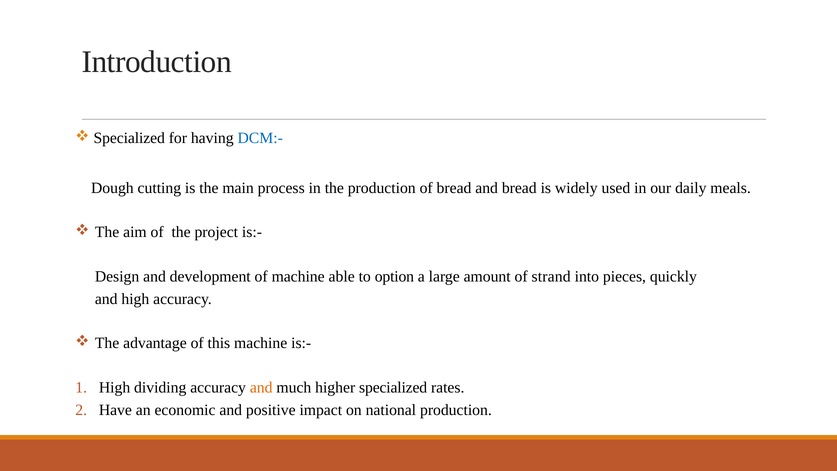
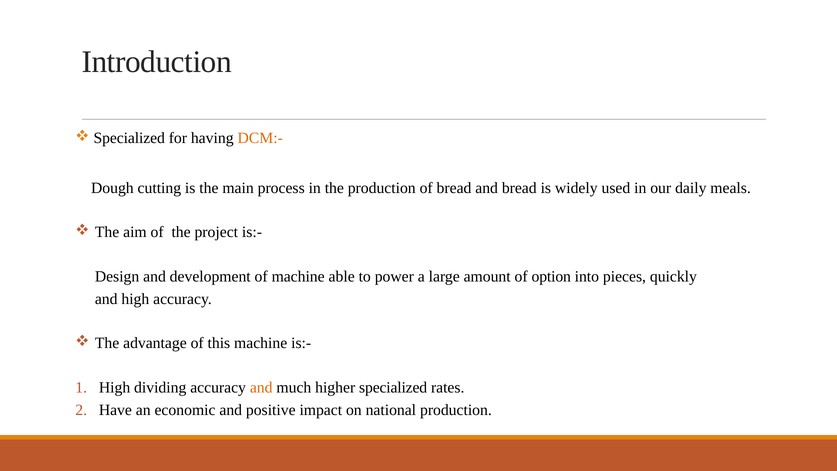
DCM:- colour: blue -> orange
option: option -> power
strand: strand -> option
